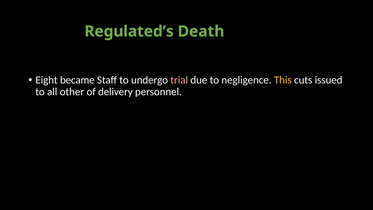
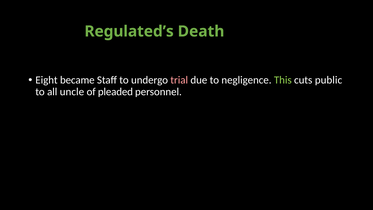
This colour: yellow -> light green
issued: issued -> public
other: other -> uncle
delivery: delivery -> pleaded
